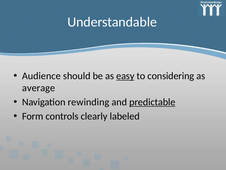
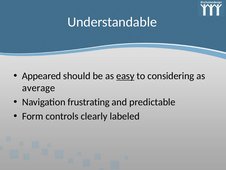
Audience: Audience -> Appeared
rewinding: rewinding -> frustrating
predictable underline: present -> none
